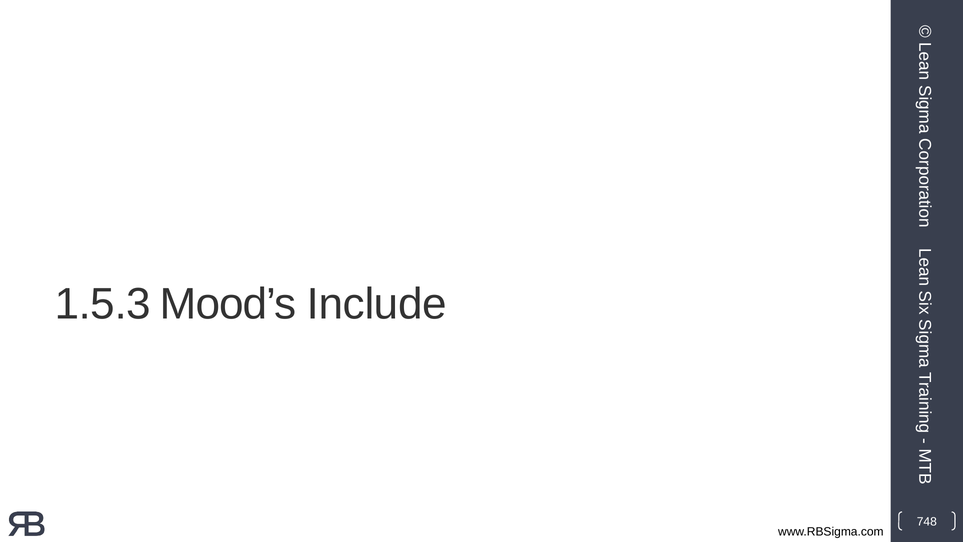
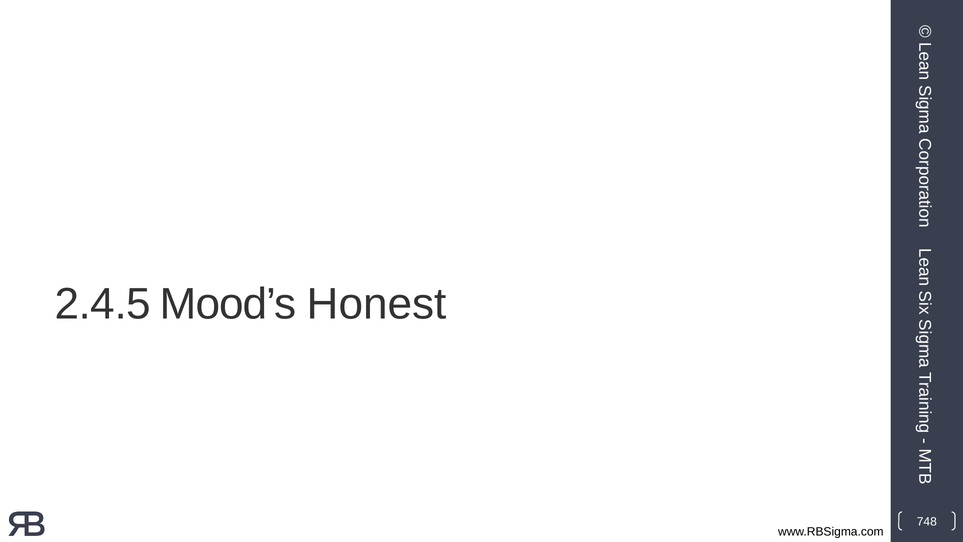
1.5.3: 1.5.3 -> 2.4.5
Include: Include -> Honest
